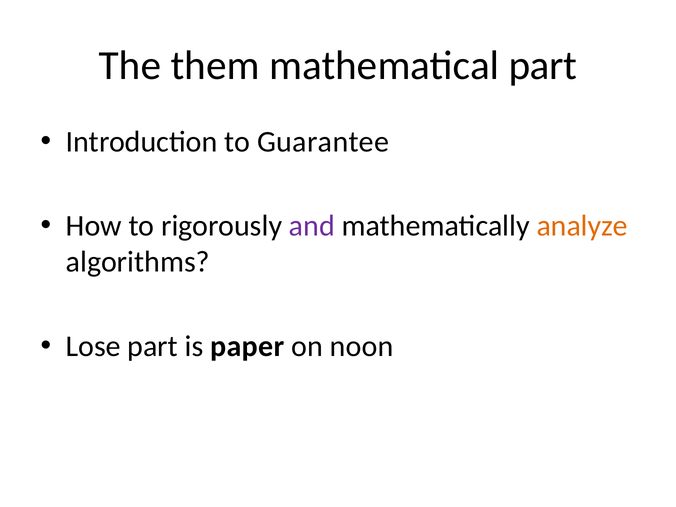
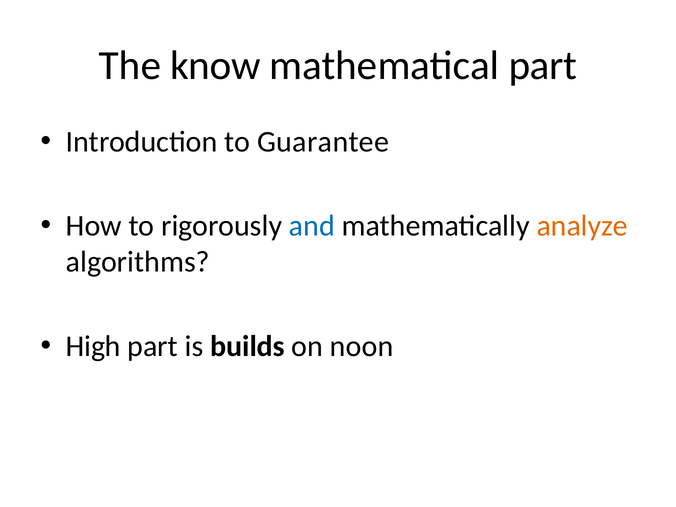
them: them -> know
and colour: purple -> blue
Lose: Lose -> High
paper: paper -> builds
